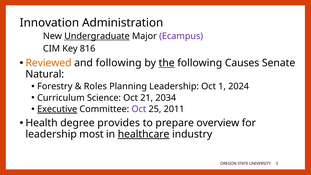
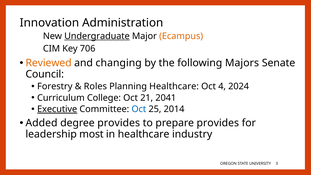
Ecampus colour: purple -> orange
816: 816 -> 706
and following: following -> changing
the underline: present -> none
Causes: Causes -> Majors
Natural: Natural -> Council
Planning Leadership: Leadership -> Healthcare
1: 1 -> 4
Science: Science -> College
2034: 2034 -> 2041
Oct at (139, 109) colour: purple -> blue
2011: 2011 -> 2014
Health: Health -> Added
prepare overview: overview -> provides
healthcare at (144, 134) underline: present -> none
